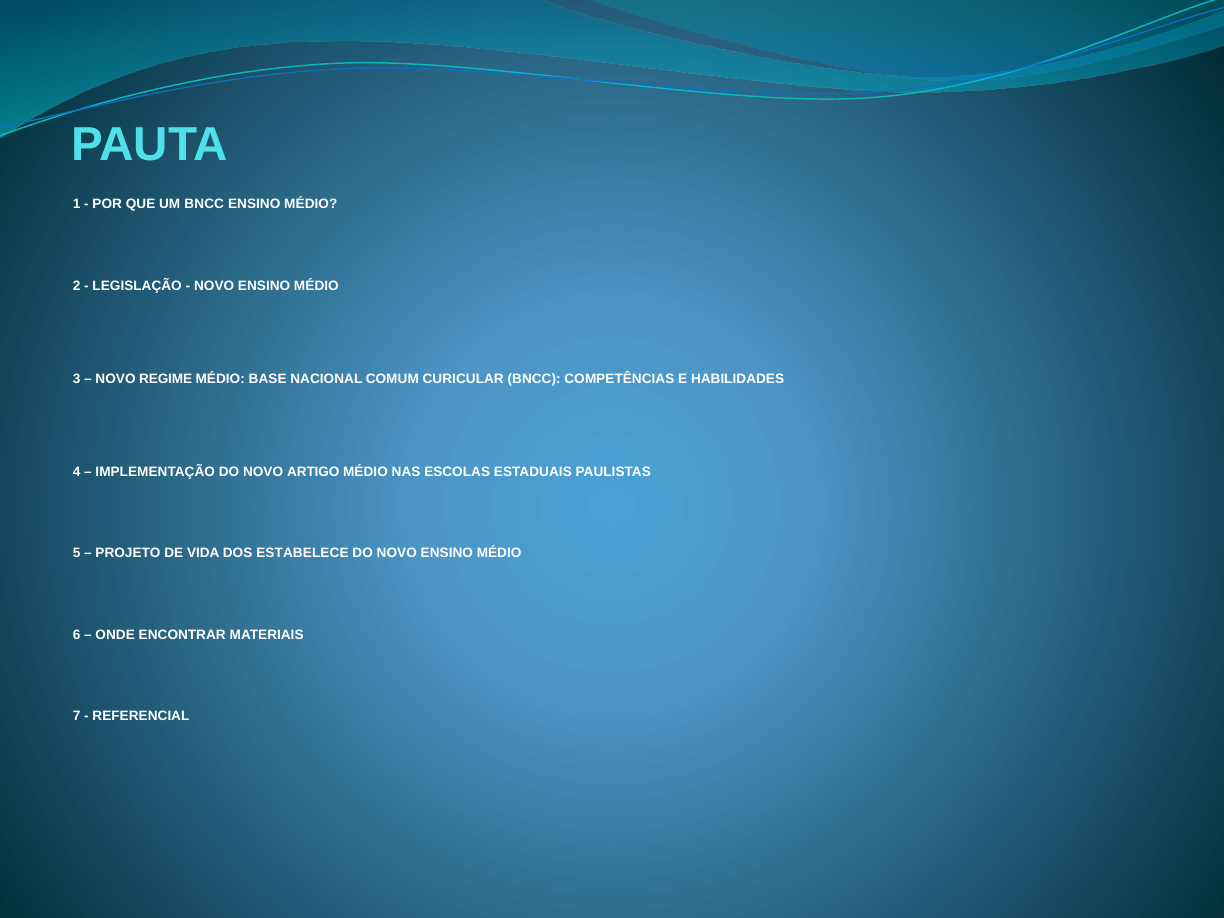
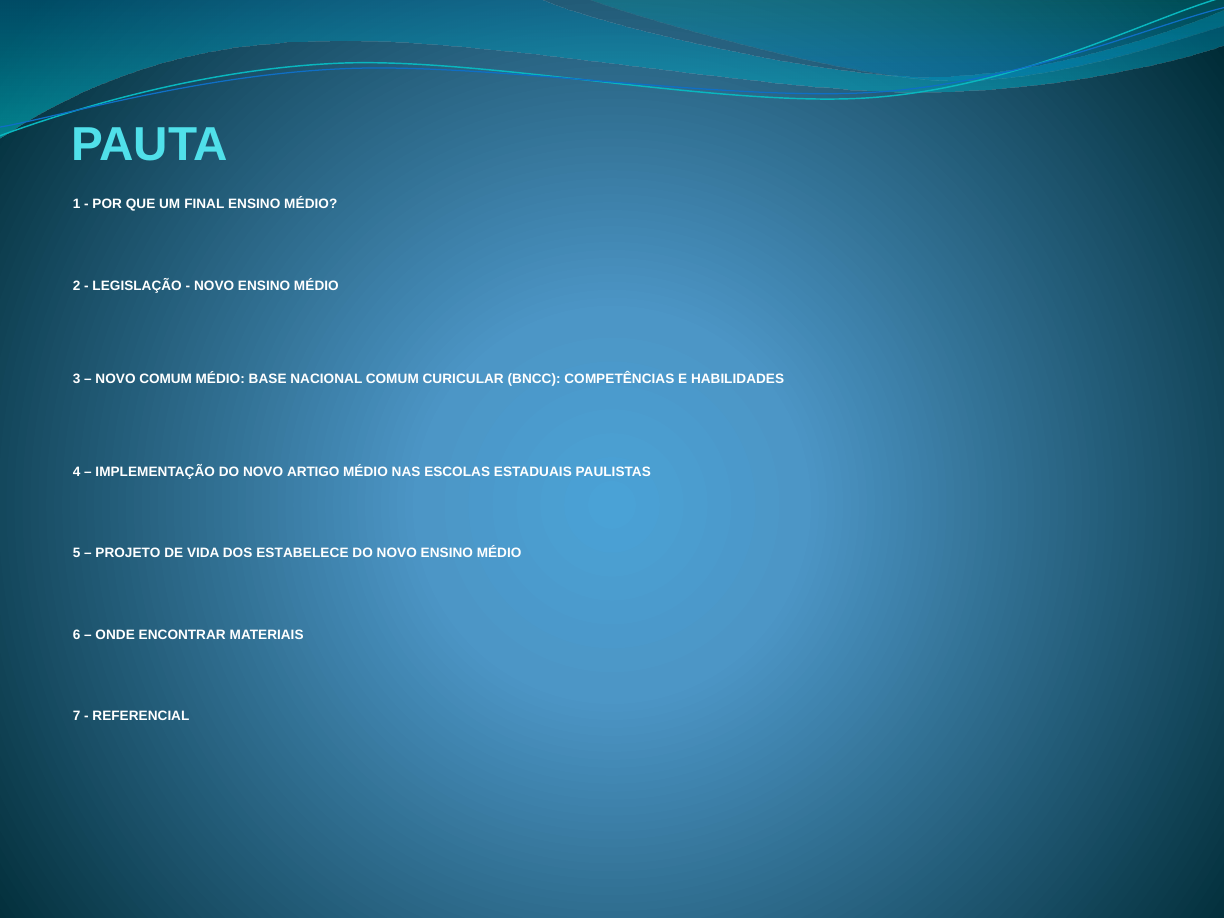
UM BNCC: BNCC -> FINAL
NOVO REGIME: REGIME -> COMUM
